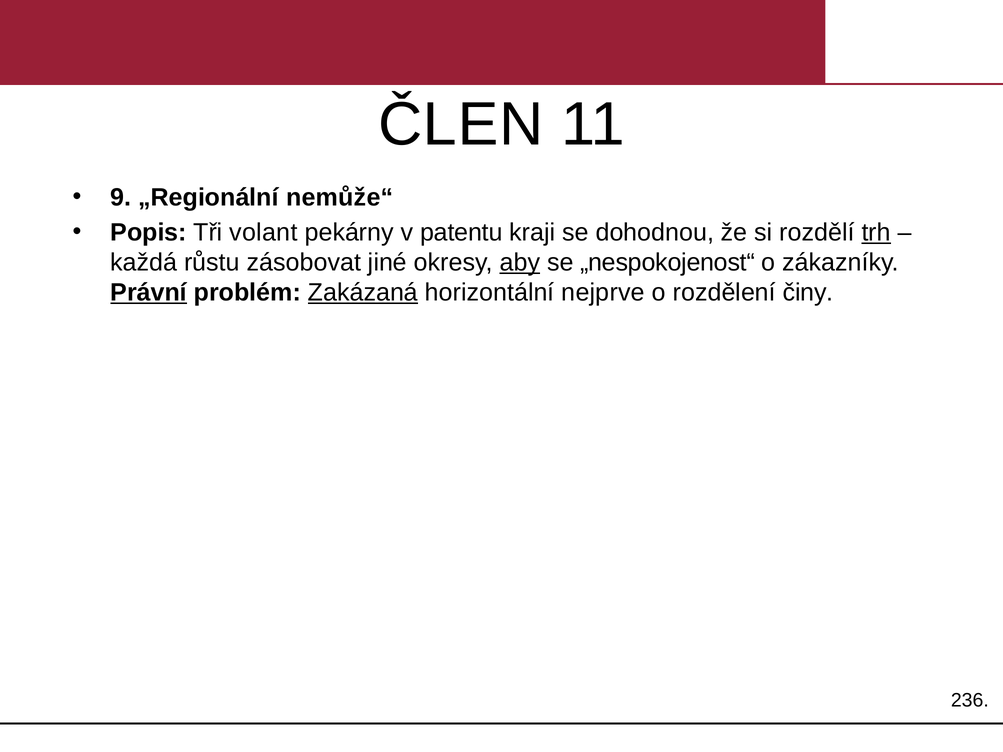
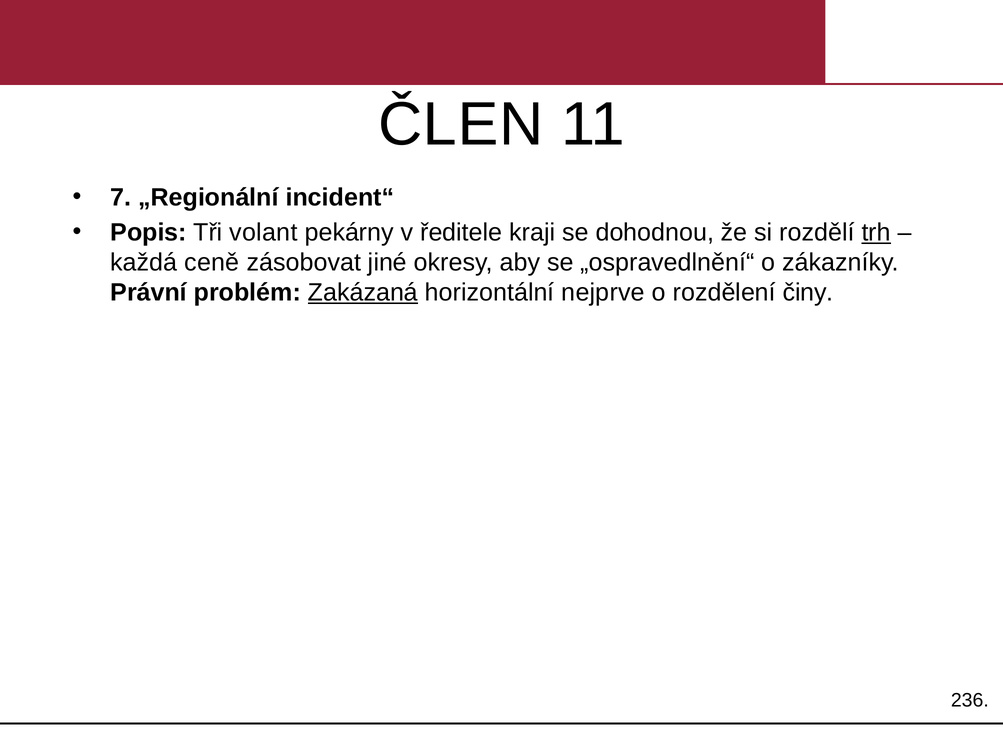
9: 9 -> 7
nemůže“: nemůže“ -> incident“
patentu: patentu -> ředitele
růstu: růstu -> ceně
aby underline: present -> none
„nespokojenost“: „nespokojenost“ -> „ospravedlnění“
Právní underline: present -> none
